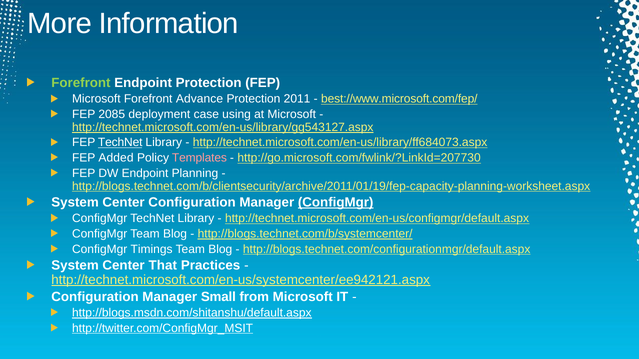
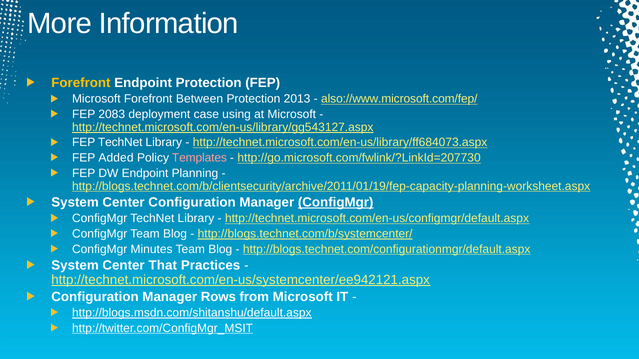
Forefront at (81, 83) colour: light green -> yellow
Advance: Advance -> Between
2011: 2011 -> 2013
best://www.microsoft.com/fep/: best://www.microsoft.com/fep/ -> also://www.microsoft.com/fep/
2085: 2085 -> 2083
TechNet at (120, 143) underline: present -> none
Timings: Timings -> Minutes
Small: Small -> Rows
